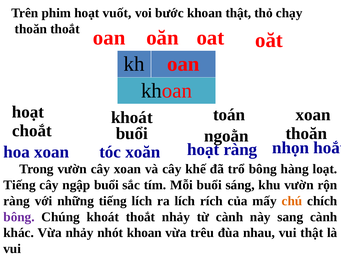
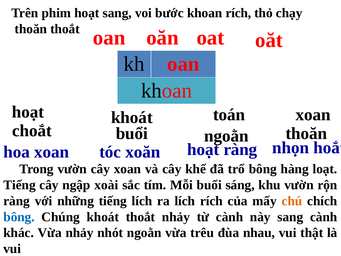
hoạt vuốt: vuốt -> sang
khoan thật: thật -> rích
ngập buổi: buổi -> xoài
bông at (19, 217) colour: purple -> blue
nhót khoan: khoan -> ngoằn
